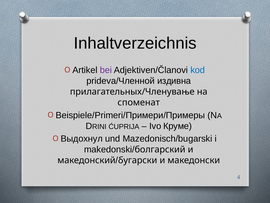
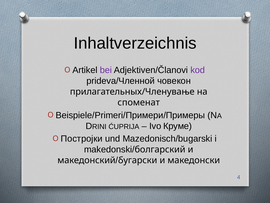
kod colour: blue -> purple
издивна: издивна -> човекон
Выдохнул: Выдохнул -> Постројки
